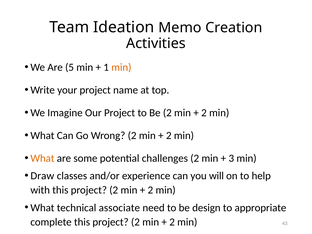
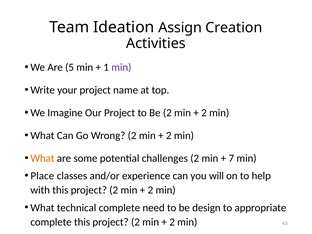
Memo: Memo -> Assign
min at (121, 67) colour: orange -> purple
3: 3 -> 7
Draw: Draw -> Place
technical associate: associate -> complete
